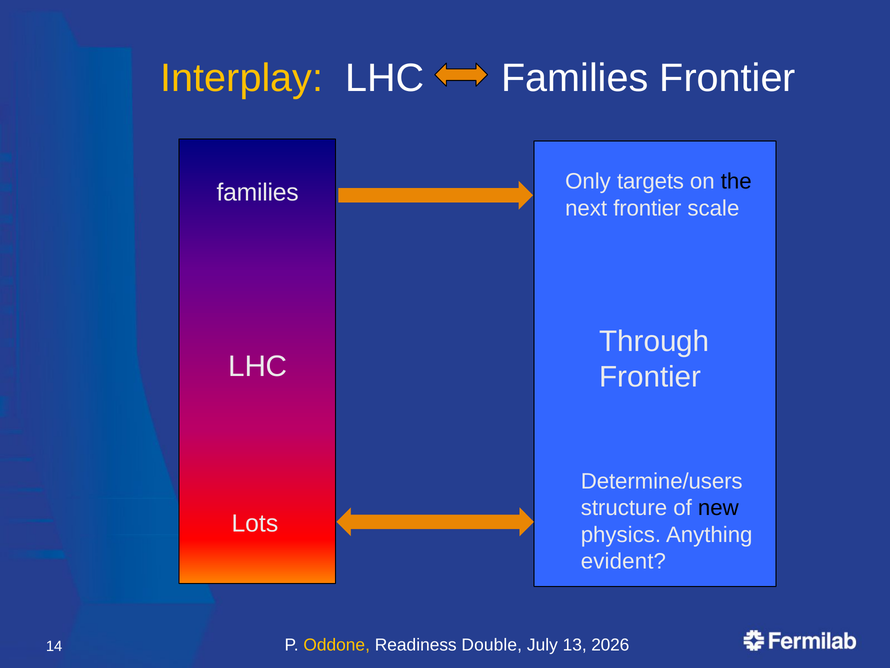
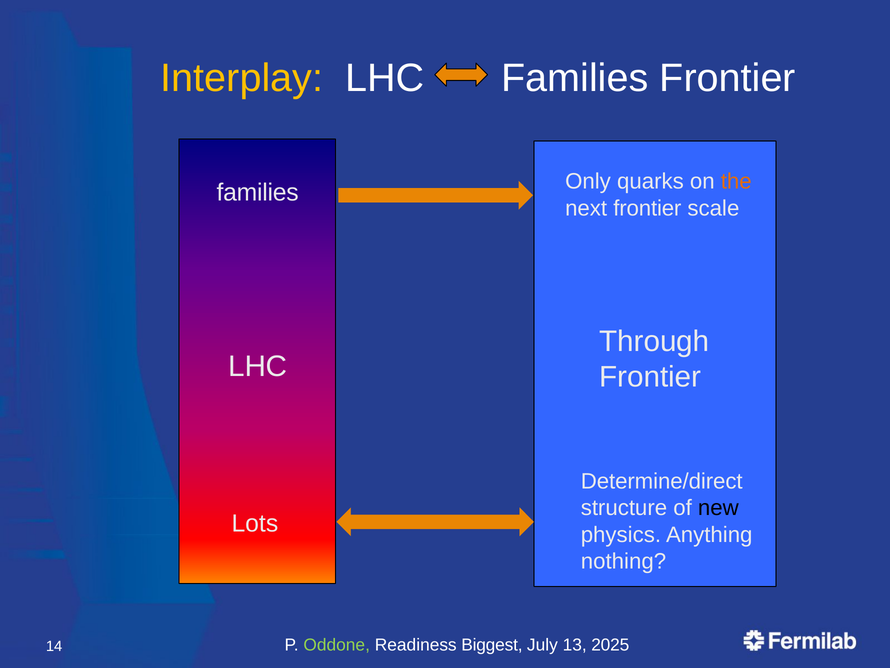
targets: targets -> quarks
the colour: black -> orange
Determine/users: Determine/users -> Determine/direct
evident: evident -> nothing
Oddone colour: yellow -> light green
Double: Double -> Biggest
2026: 2026 -> 2025
